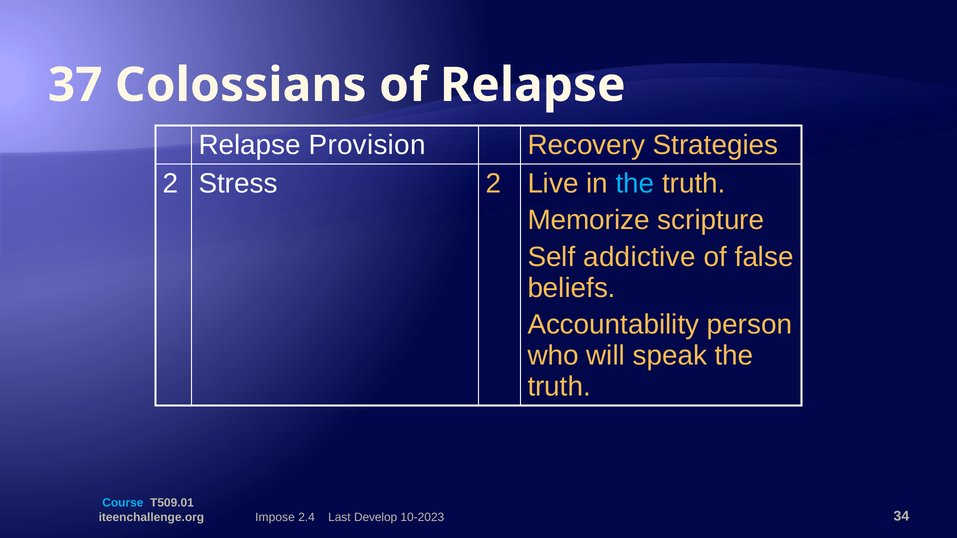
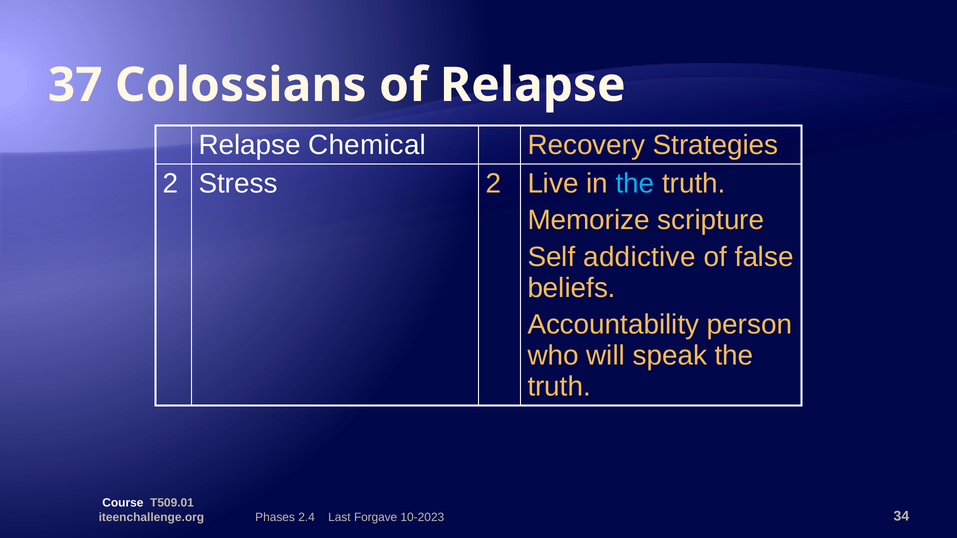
Provision: Provision -> Chemical
Course colour: light blue -> white
Impose: Impose -> Phases
Develop: Develop -> Forgave
